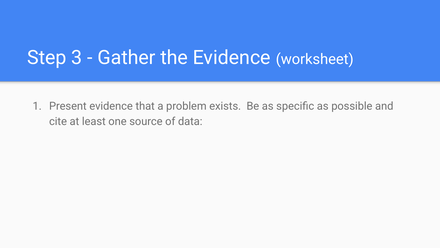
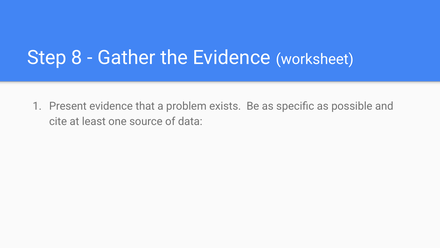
3: 3 -> 8
